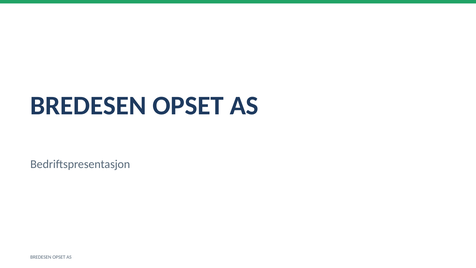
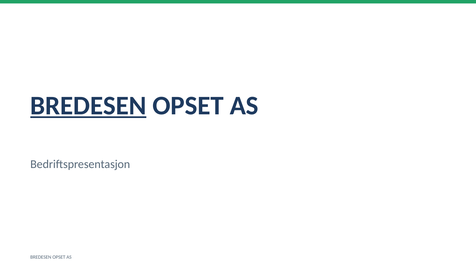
BREDESEN at (88, 106) underline: none -> present
